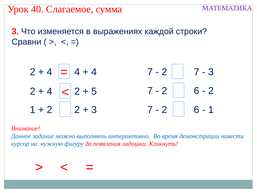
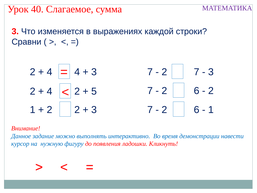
4 at (94, 72): 4 -> 3
